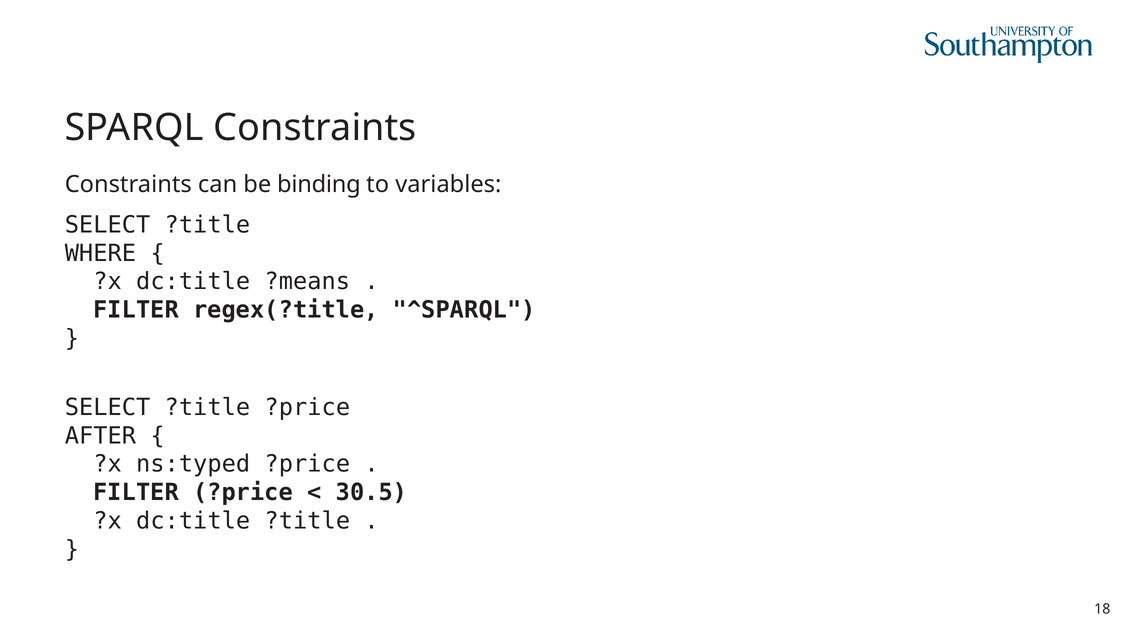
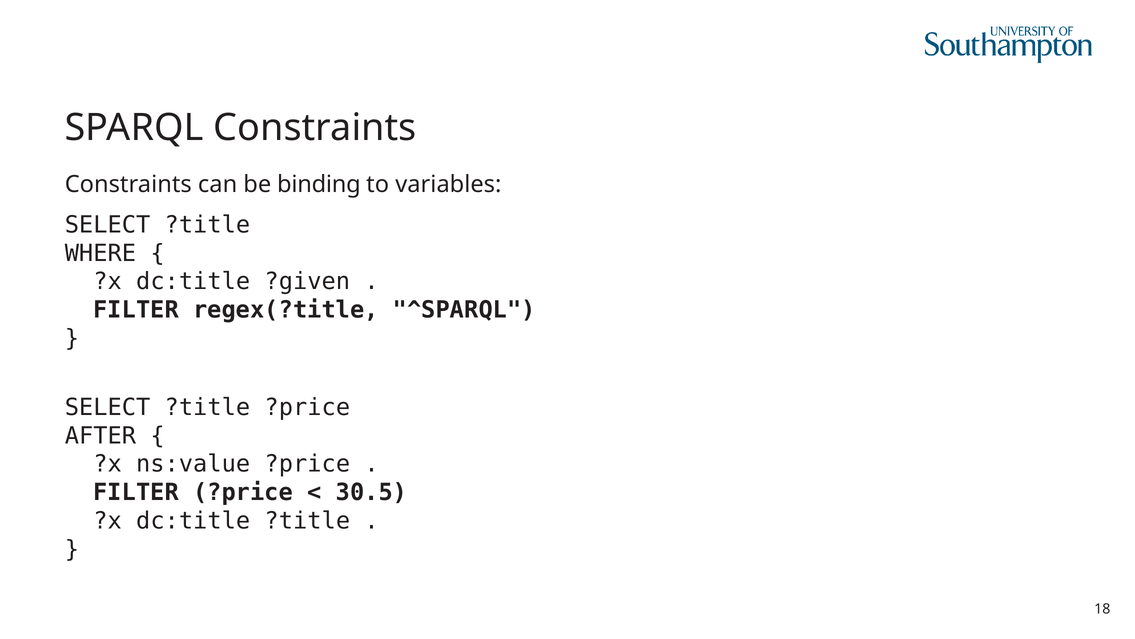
?means: ?means -> ?given
ns:typed: ns:typed -> ns:value
